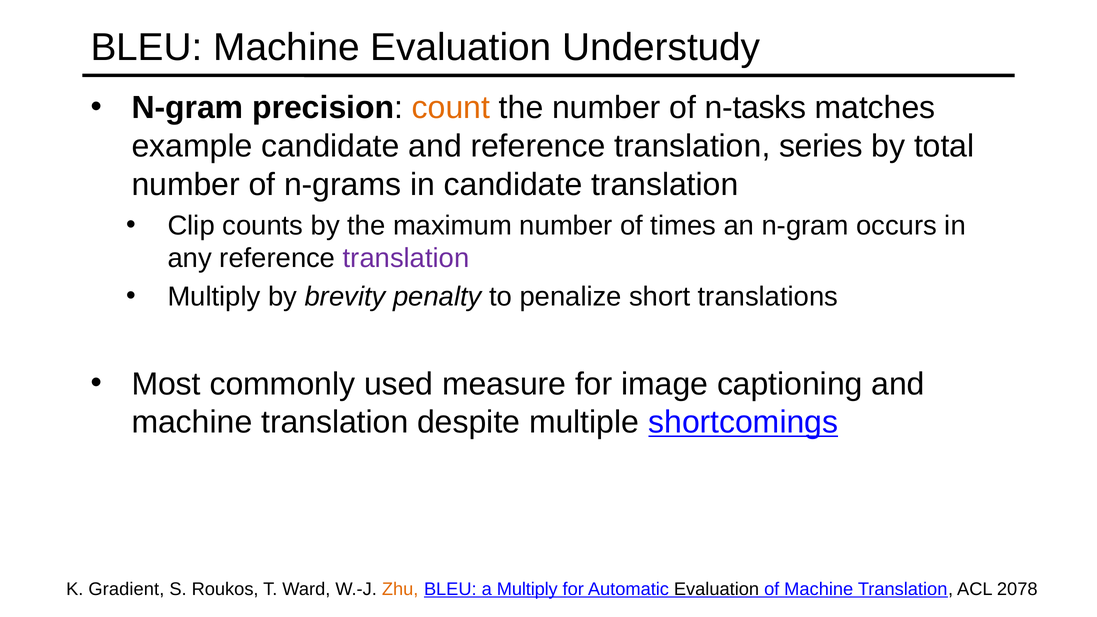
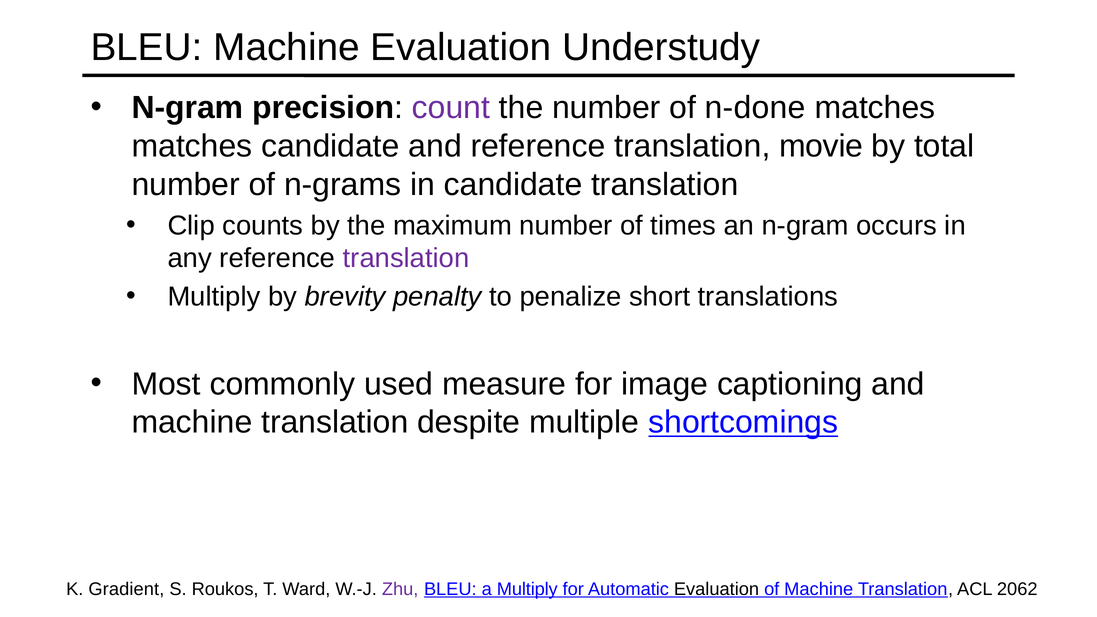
count colour: orange -> purple
n-tasks: n-tasks -> n-done
example at (192, 146): example -> matches
series: series -> movie
Zhu colour: orange -> purple
2078: 2078 -> 2062
